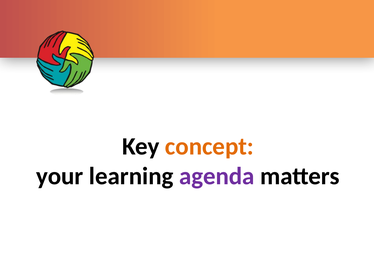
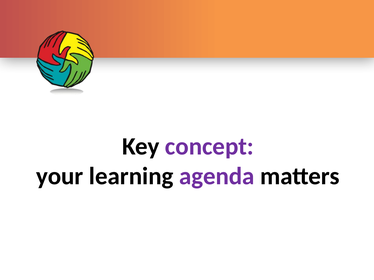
concept colour: orange -> purple
